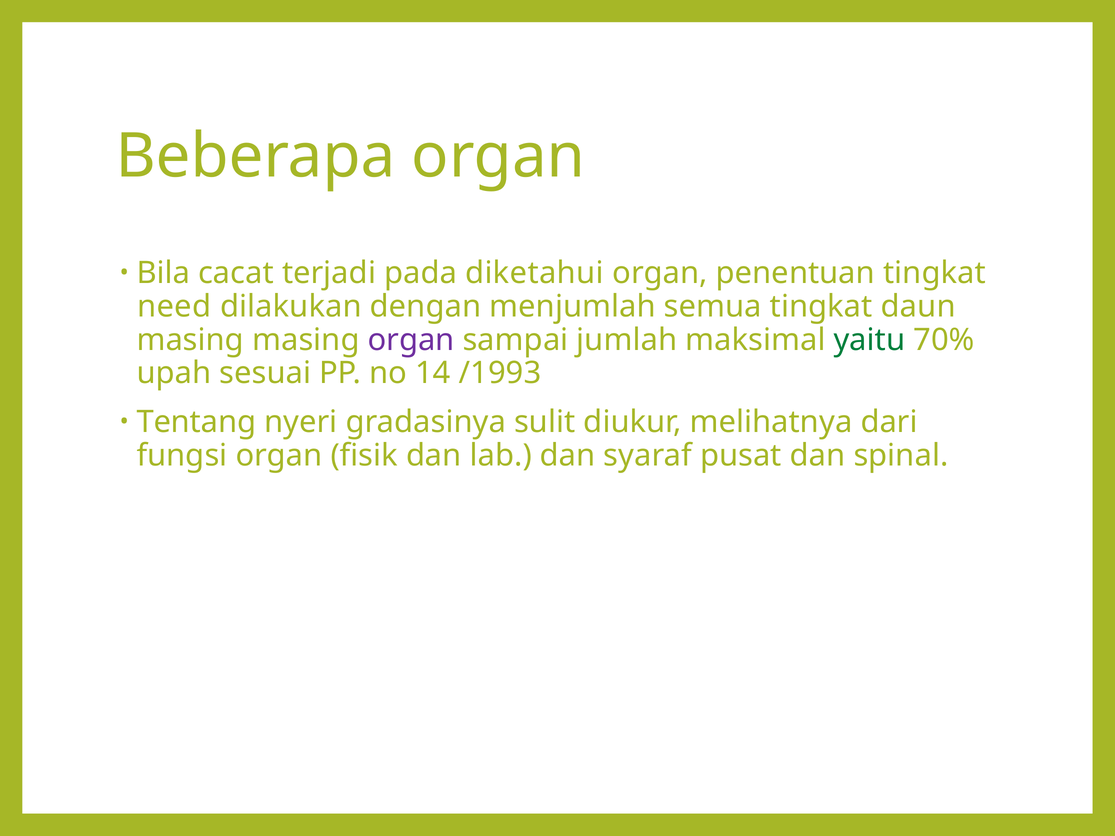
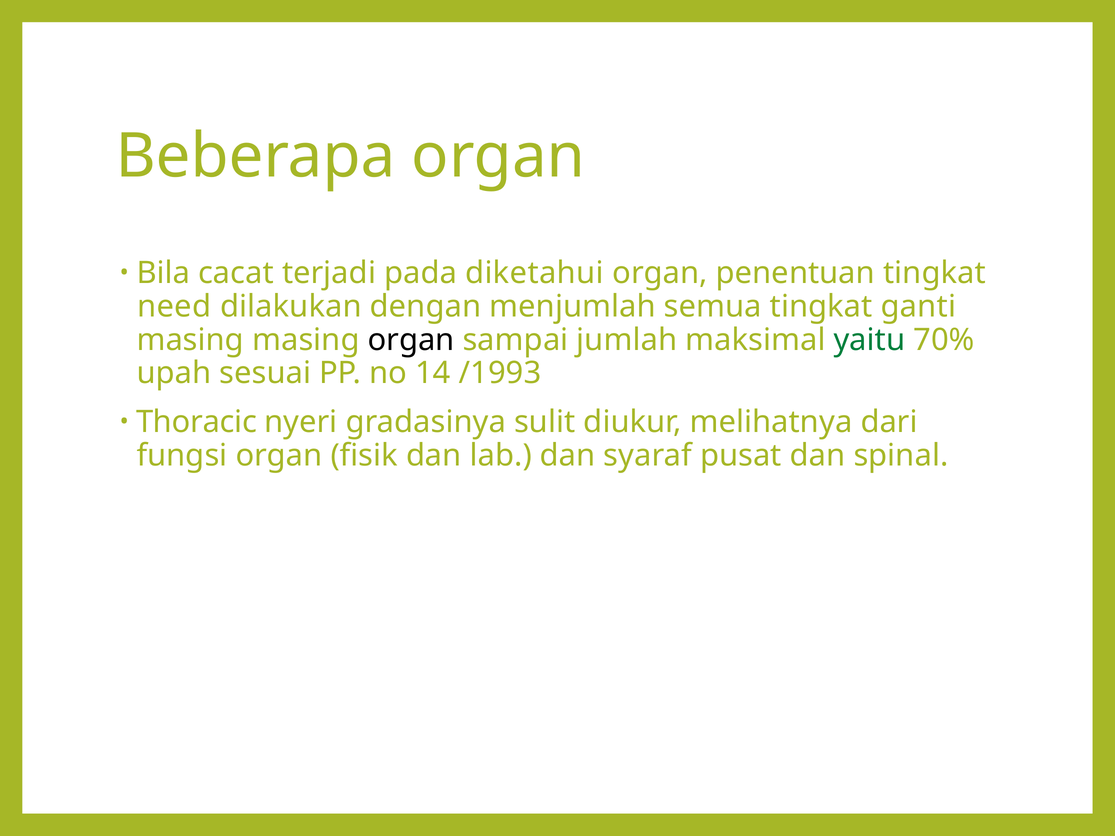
daun: daun -> ganti
organ at (411, 340) colour: purple -> black
Tentang: Tentang -> Thoracic
